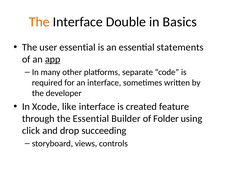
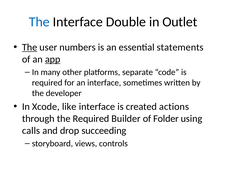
The at (39, 22) colour: orange -> blue
Basics: Basics -> Outlet
The at (30, 47) underline: none -> present
user essential: essential -> numbers
feature: feature -> actions
the Essential: Essential -> Required
click: click -> calls
